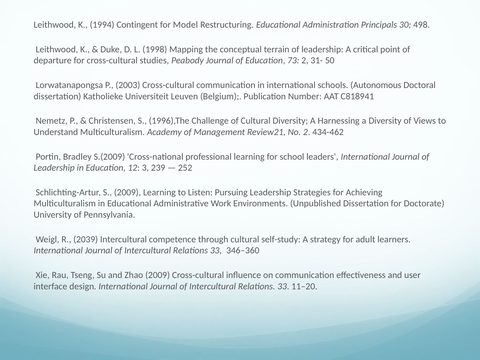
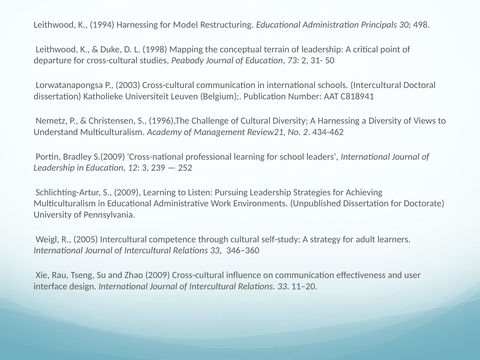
1994 Contingent: Contingent -> Harnessing
schools Autonomous: Autonomous -> Intercultural
2039: 2039 -> 2005
